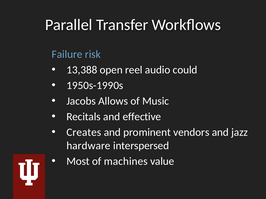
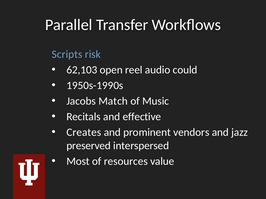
Failure: Failure -> Scripts
13,388: 13,388 -> 62,103
Allows: Allows -> Match
hardware: hardware -> preserved
machines: machines -> resources
